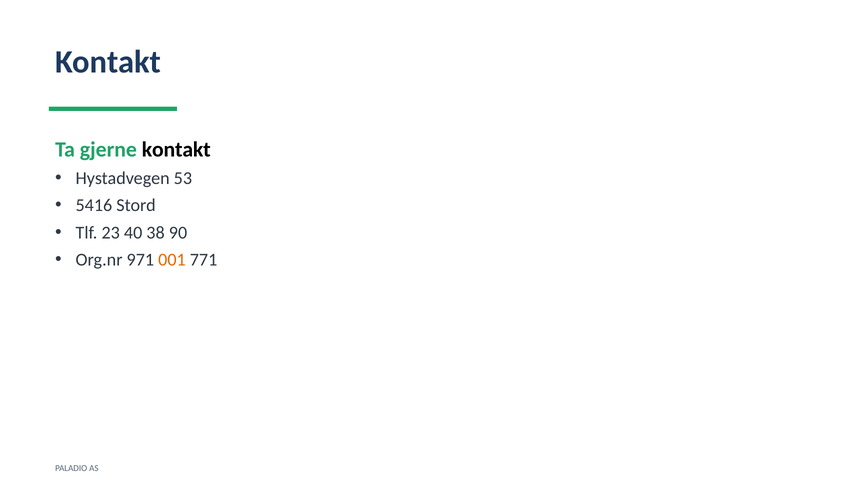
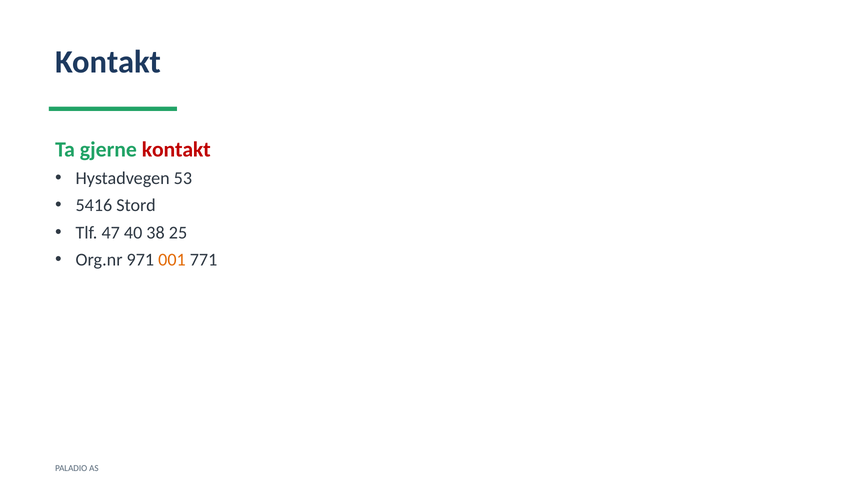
kontakt at (176, 149) colour: black -> red
23: 23 -> 47
90: 90 -> 25
